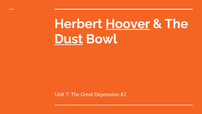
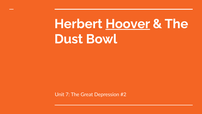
Dust underline: present -> none
